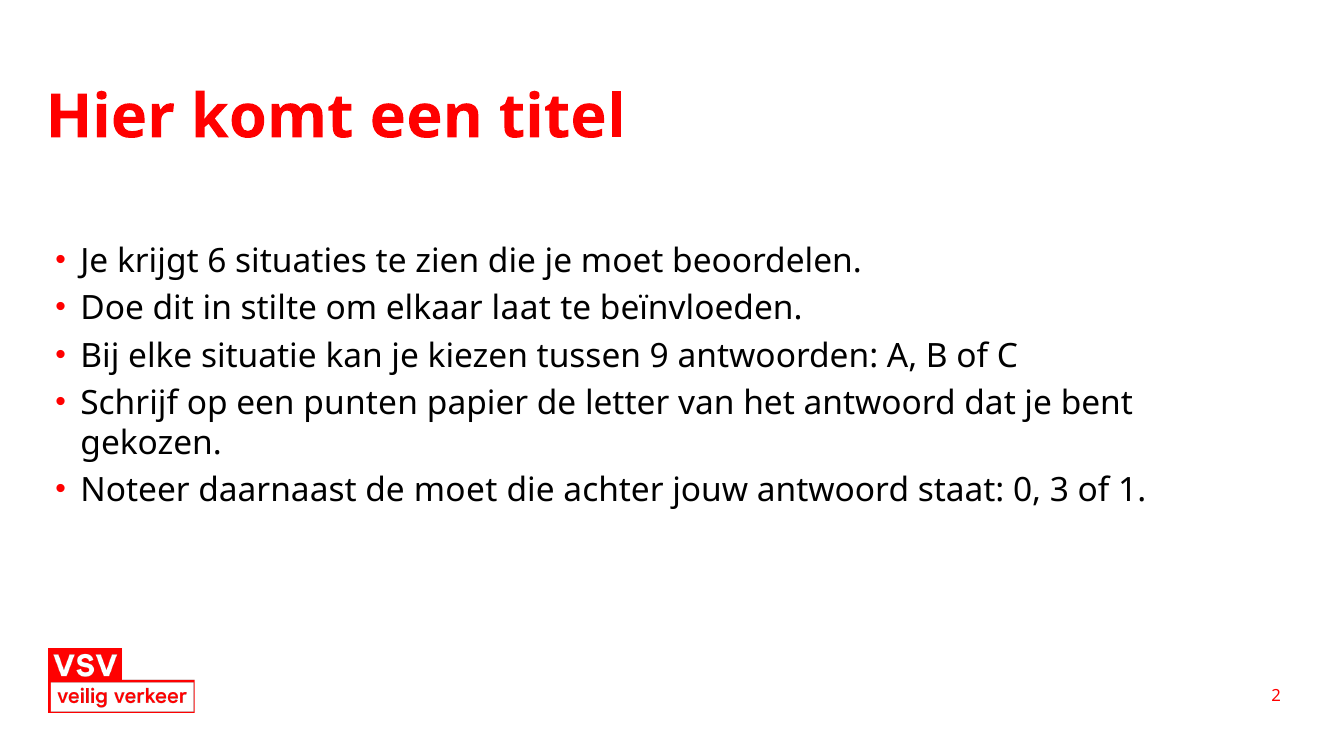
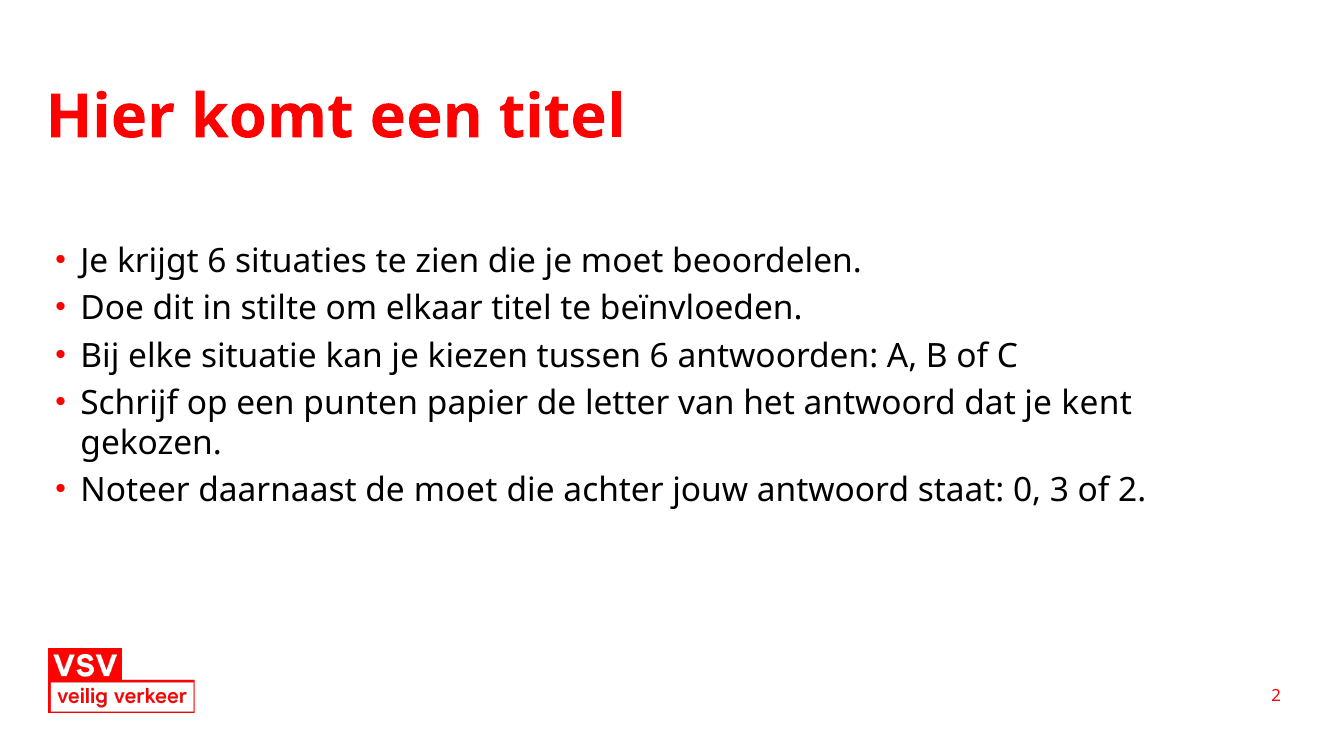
elkaar laat: laat -> titel
tussen 9: 9 -> 6
bent: bent -> kent
of 1: 1 -> 2
